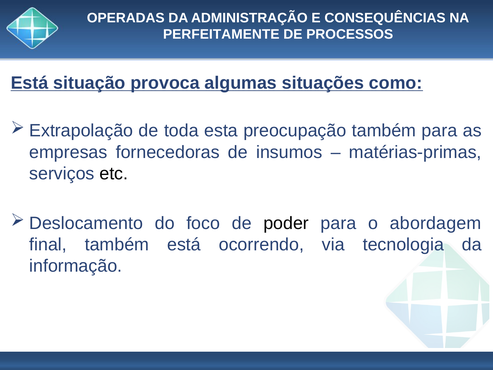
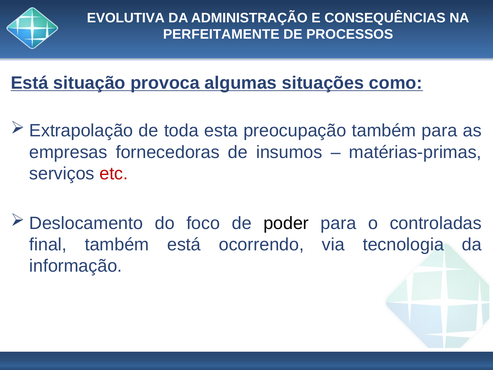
OPERADAS: OPERADAS -> EVOLUTIVA
etc colour: black -> red
abordagem: abordagem -> controladas
